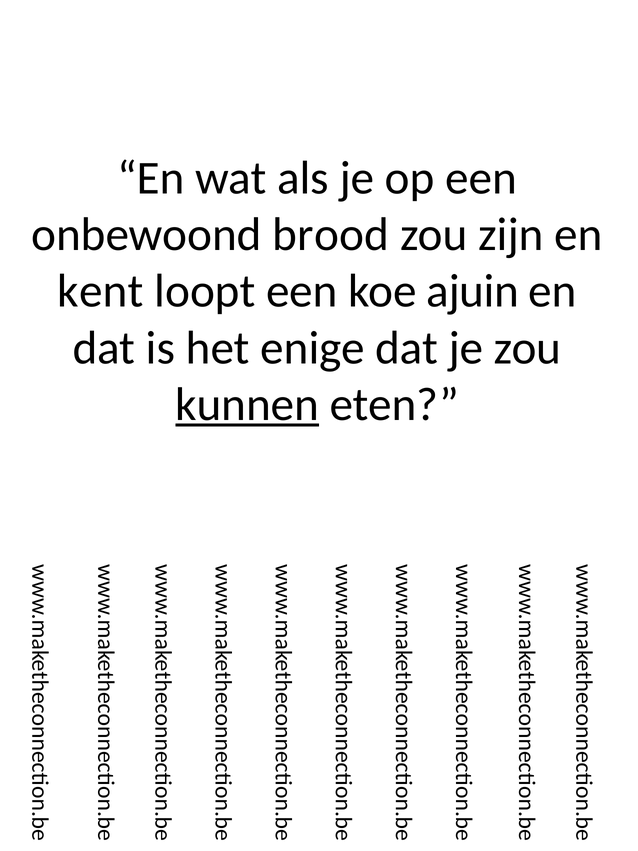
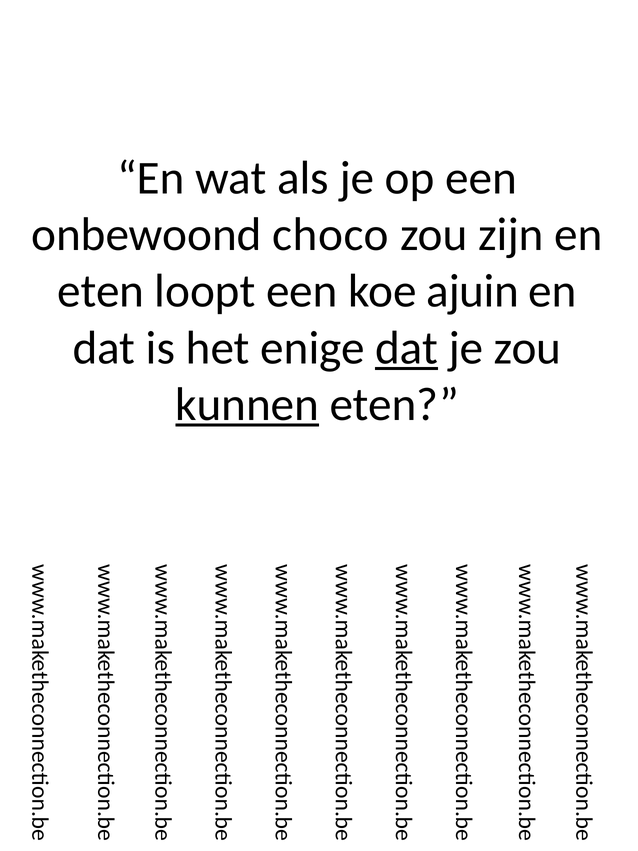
brood: brood -> choco
kent at (101, 291): kent -> eten
dat at (407, 348) underline: none -> present
